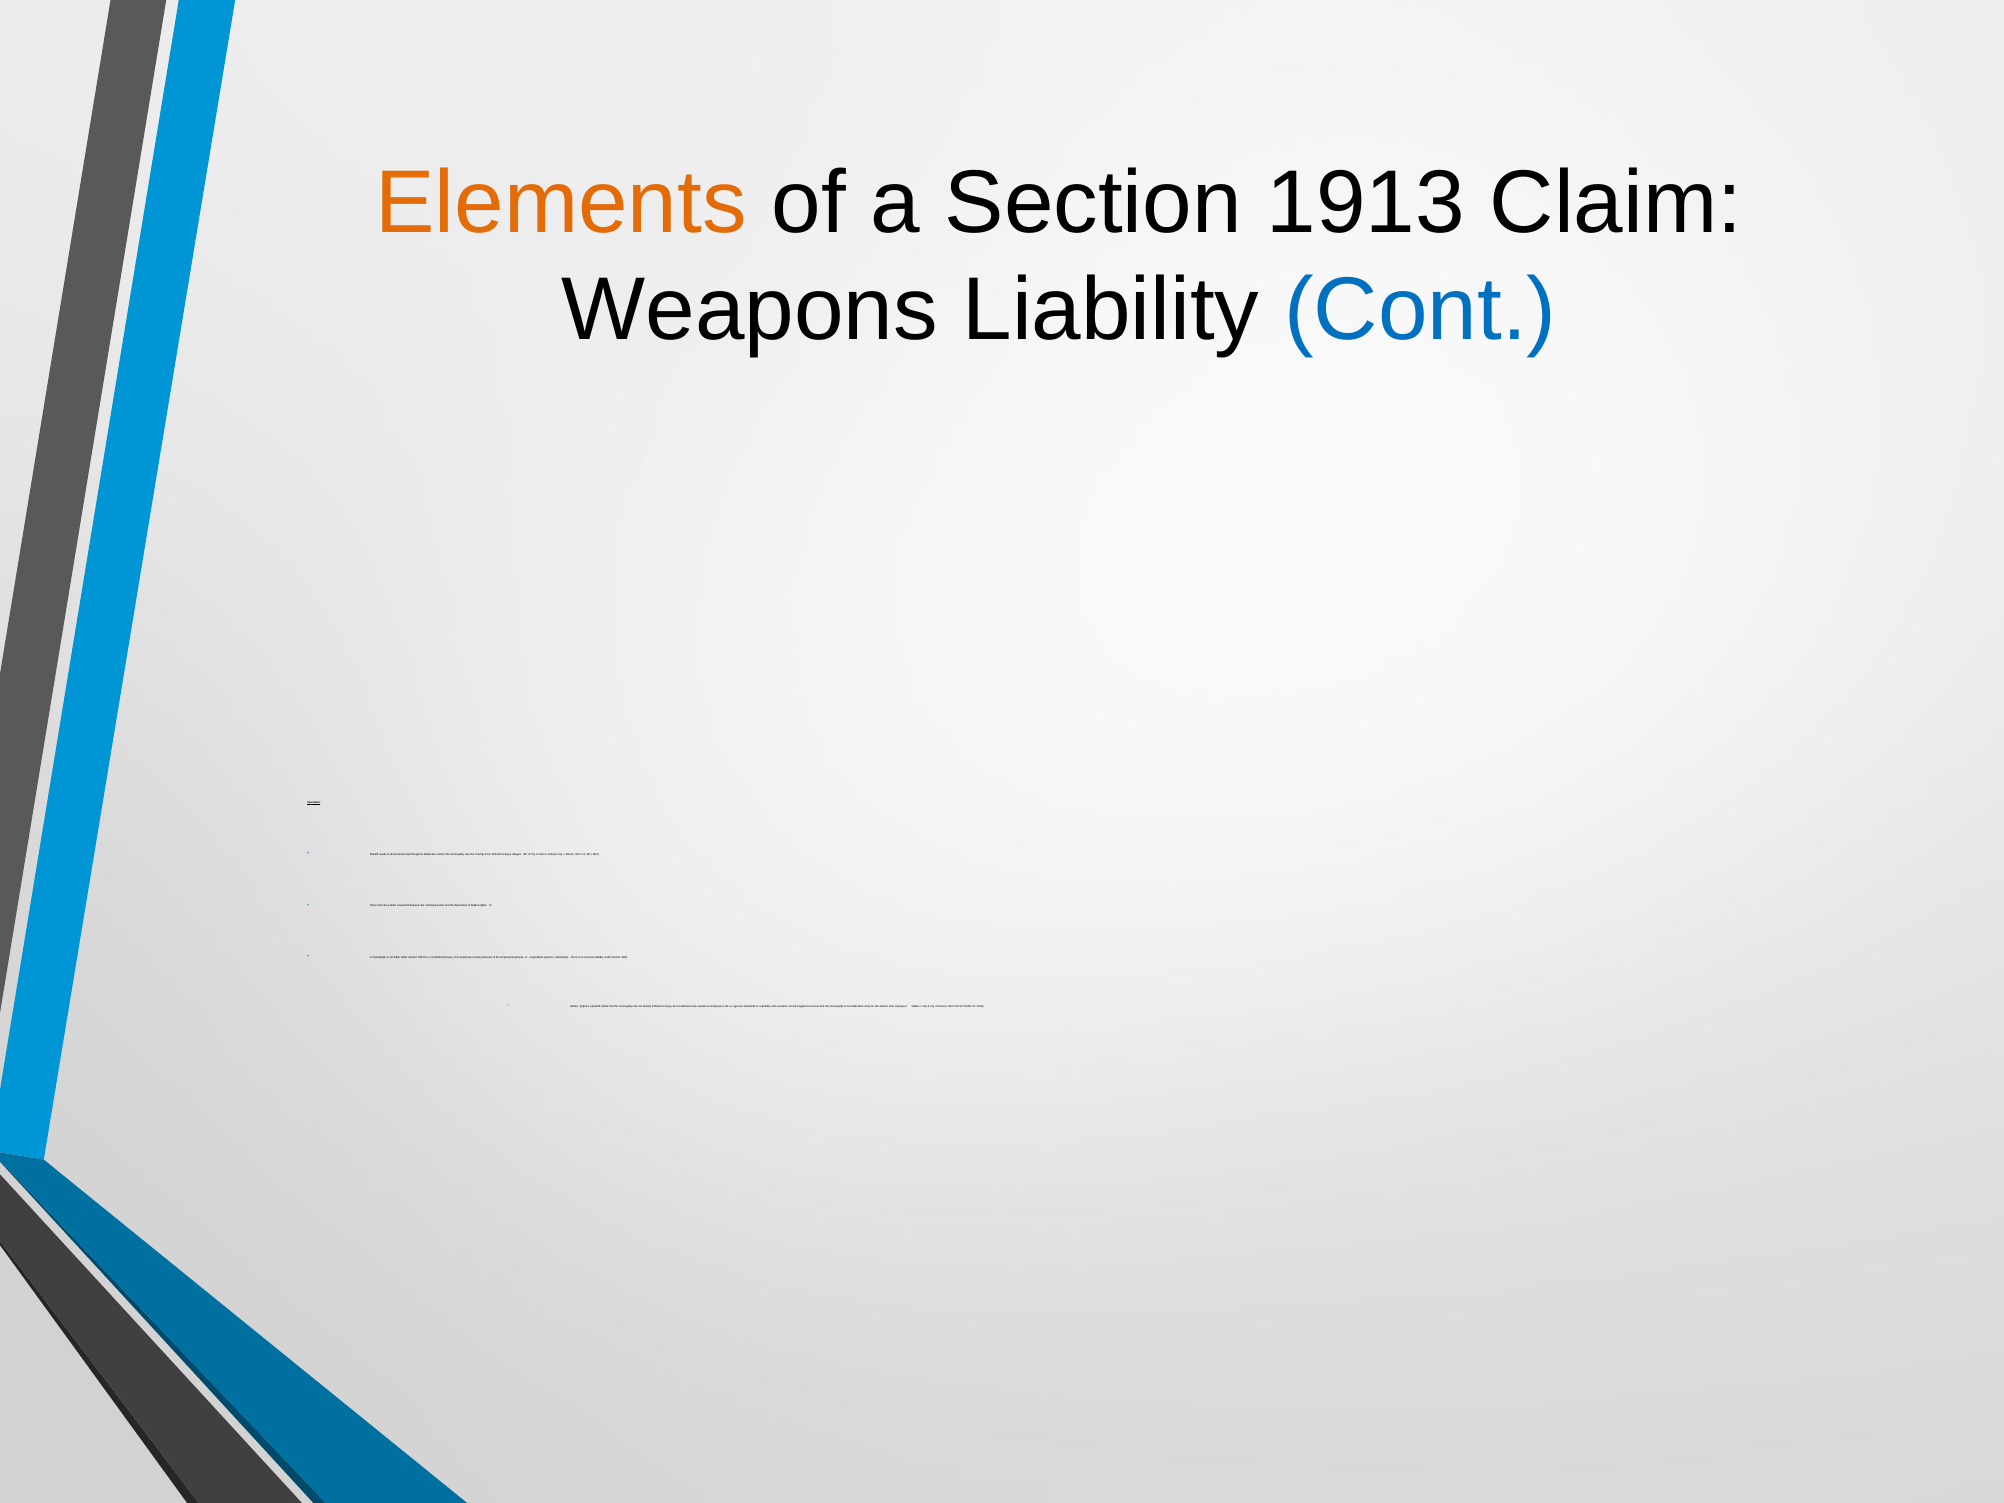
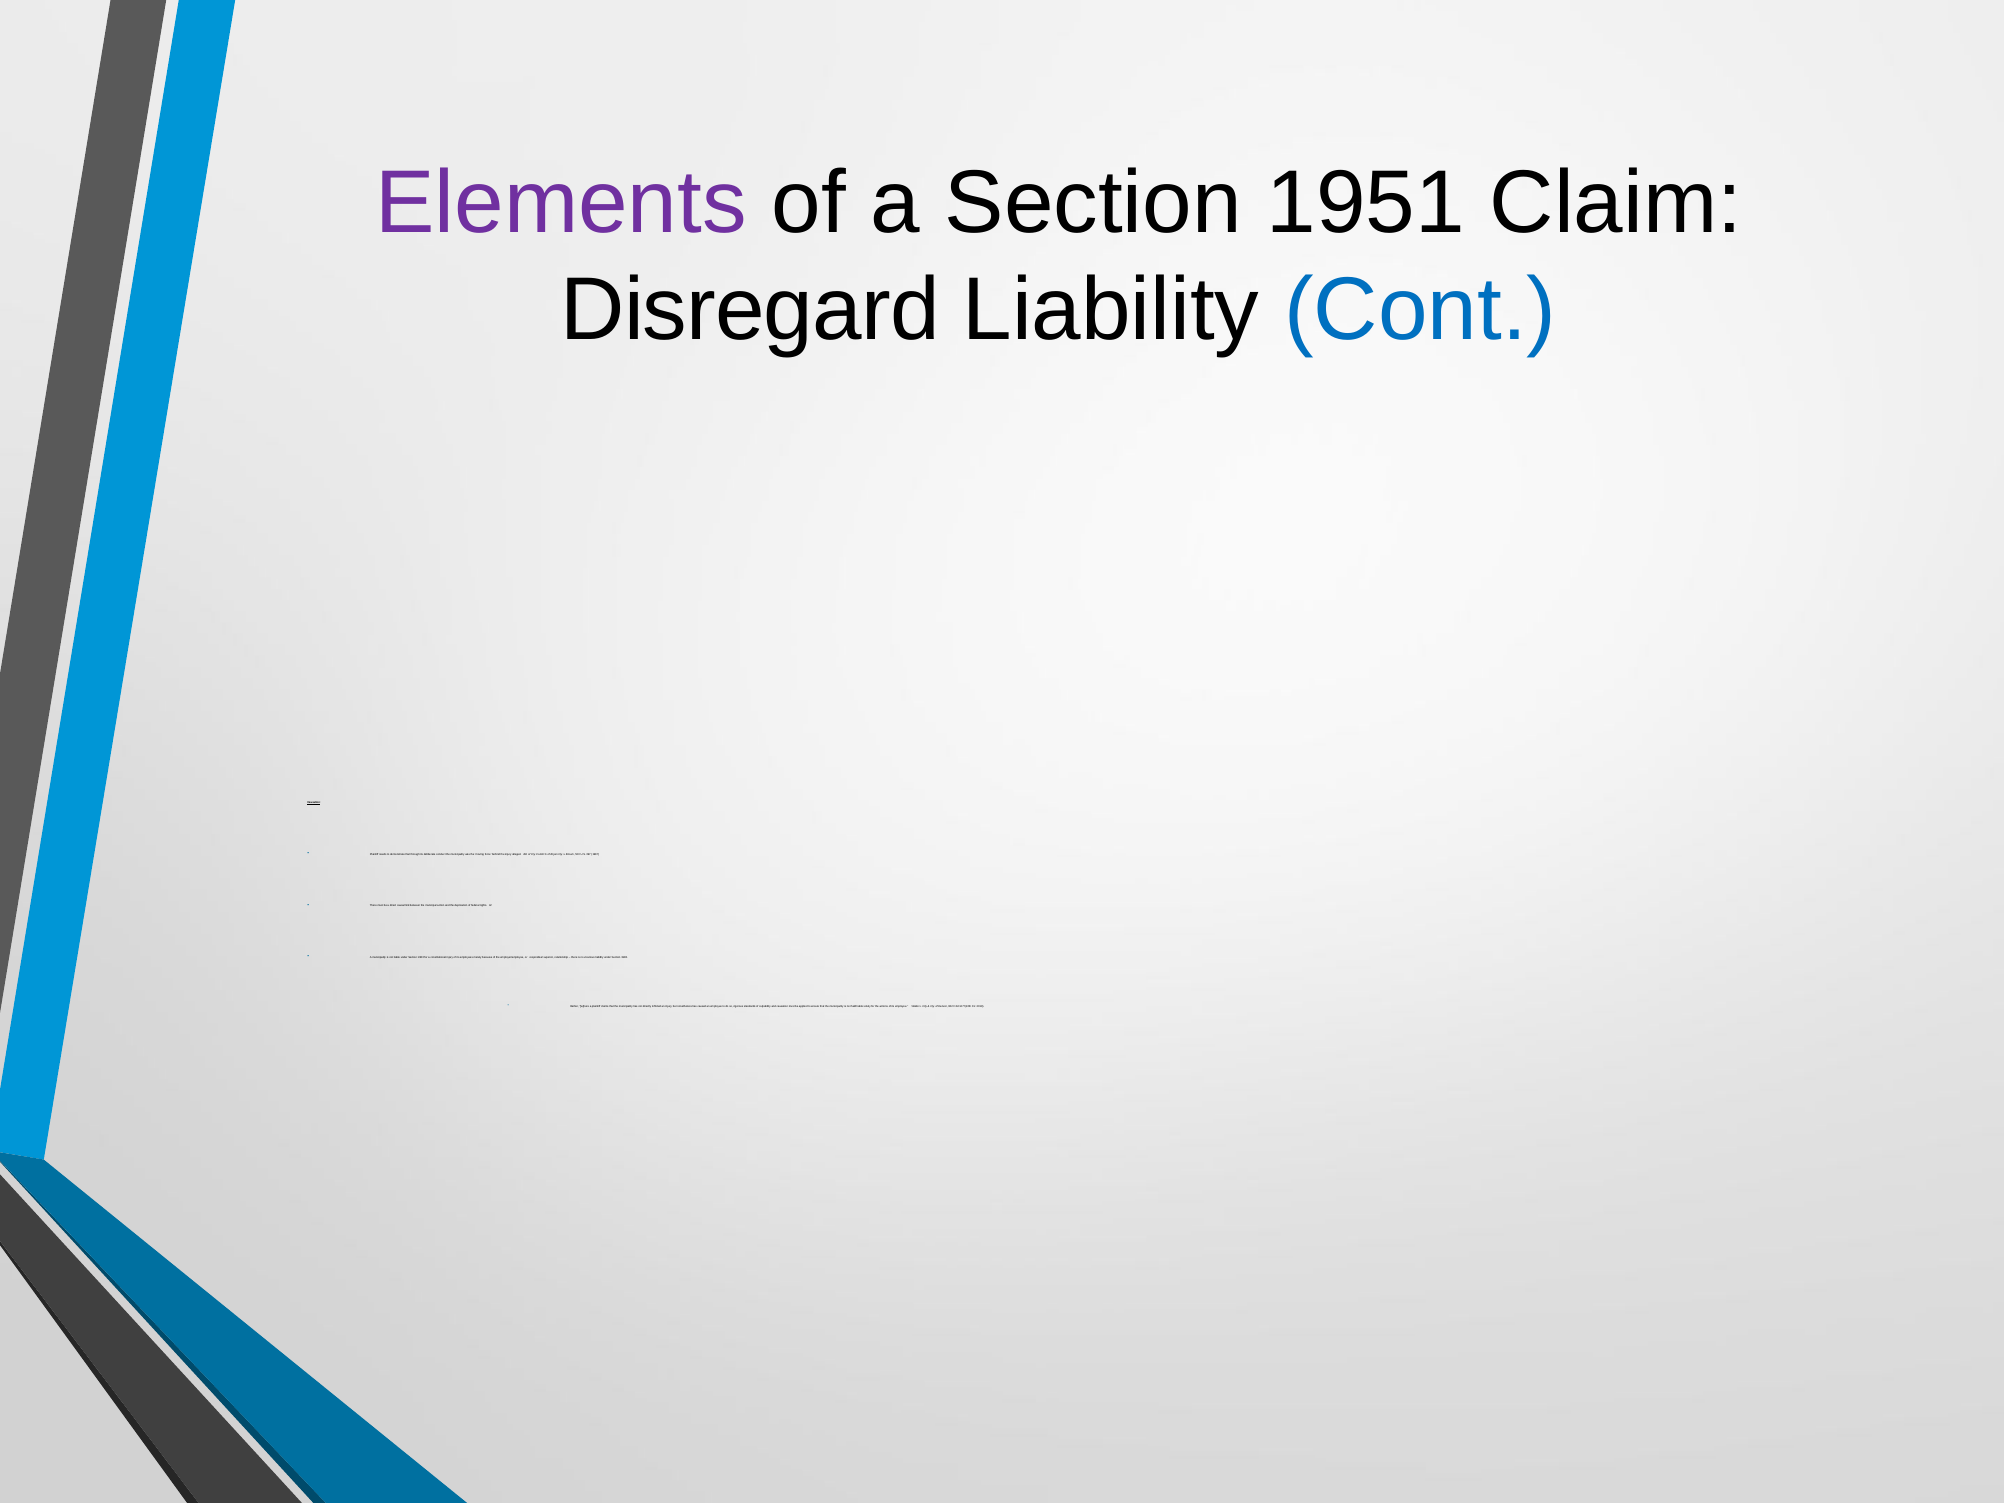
Elements colour: orange -> purple
1913: 1913 -> 1951
Weapons: Weapons -> Disregard
